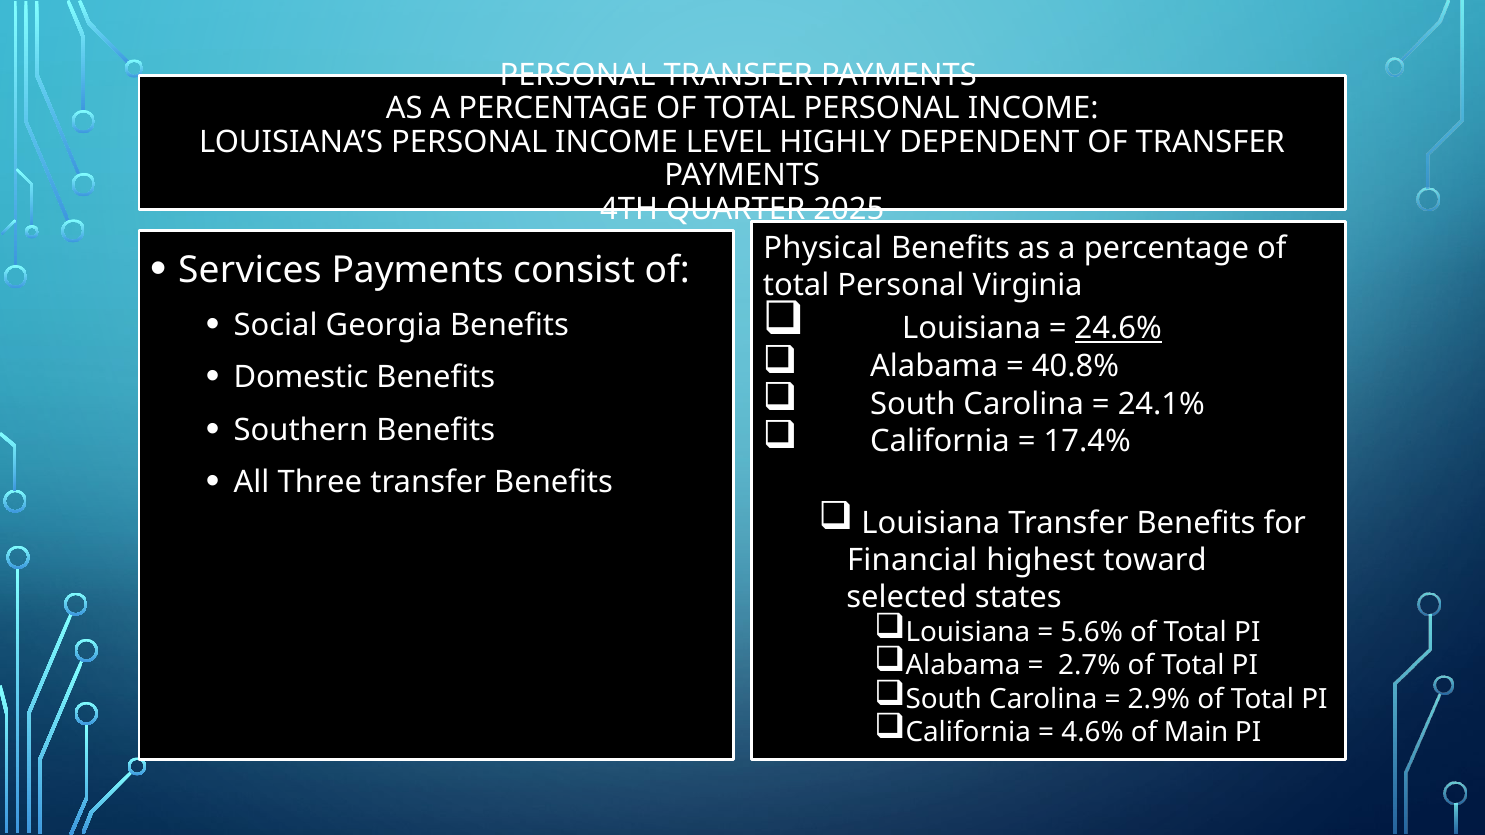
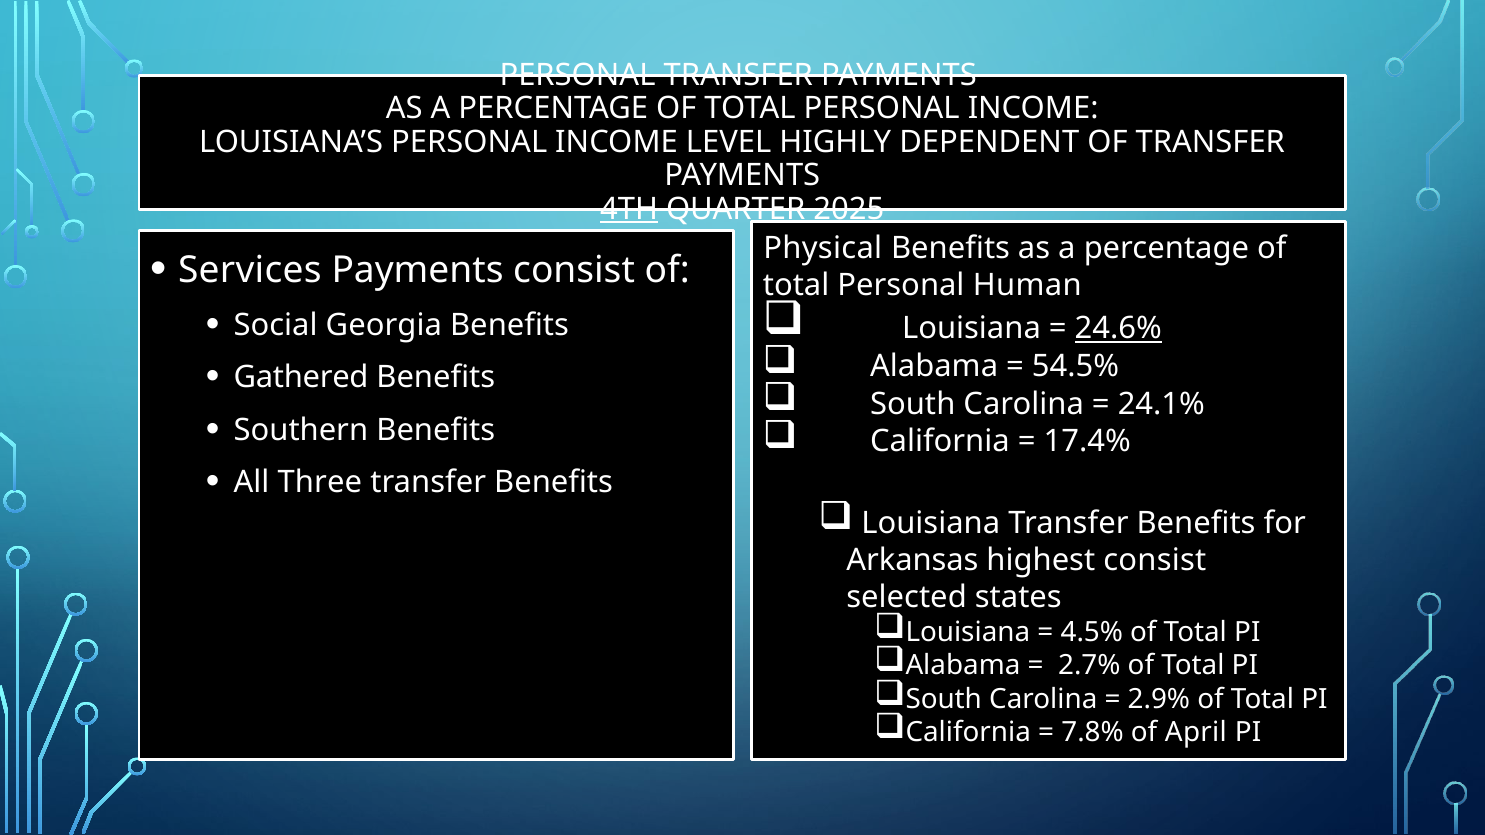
4TH underline: none -> present
Virginia: Virginia -> Human
40.8%: 40.8% -> 54.5%
Domestic: Domestic -> Gathered
Financial: Financial -> Arkansas
highest toward: toward -> consist
5.6%: 5.6% -> 4.5%
4.6%: 4.6% -> 7.8%
Main: Main -> April
